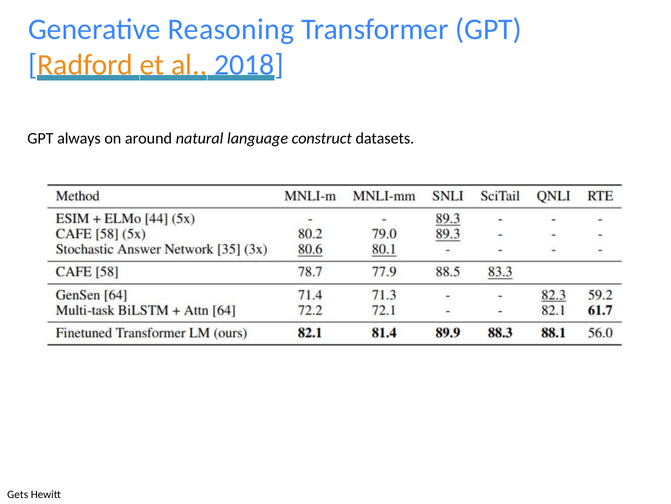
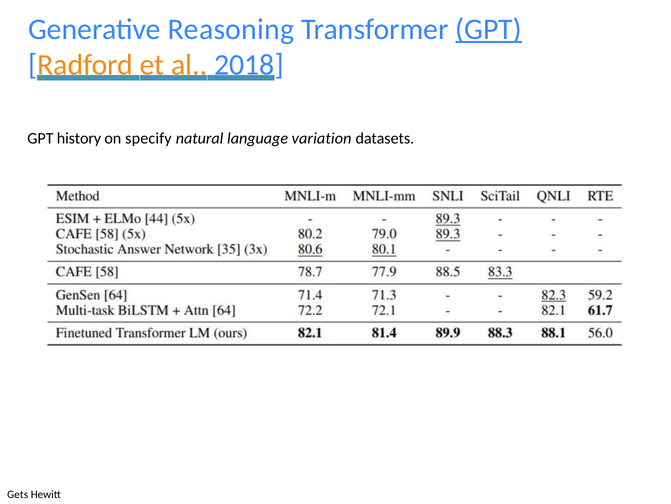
GPT at (489, 29) underline: none -> present
always: always -> history
around: around -> specify
construct: construct -> variation
